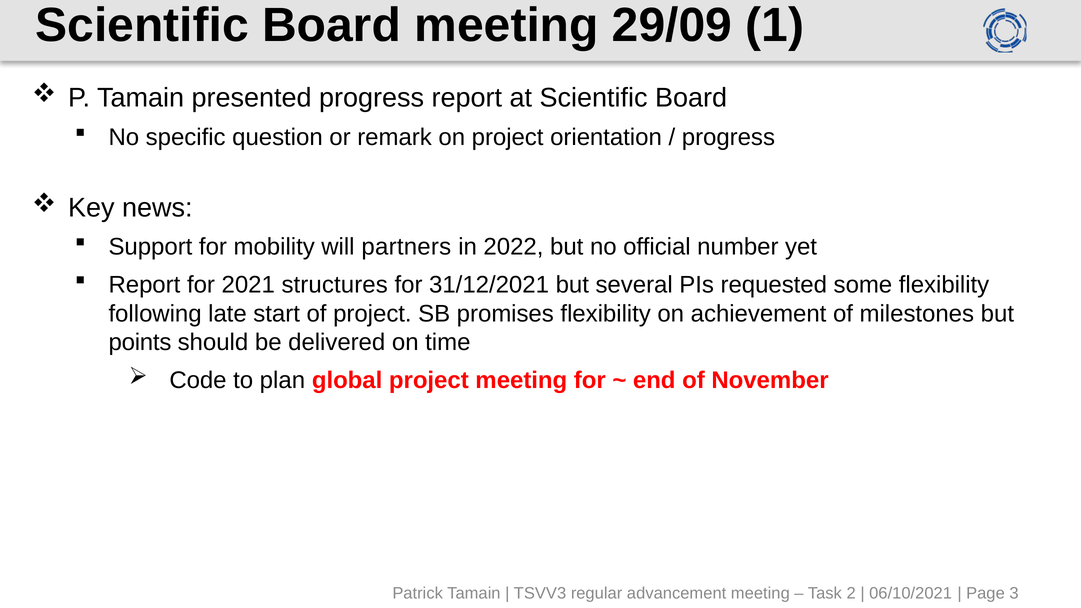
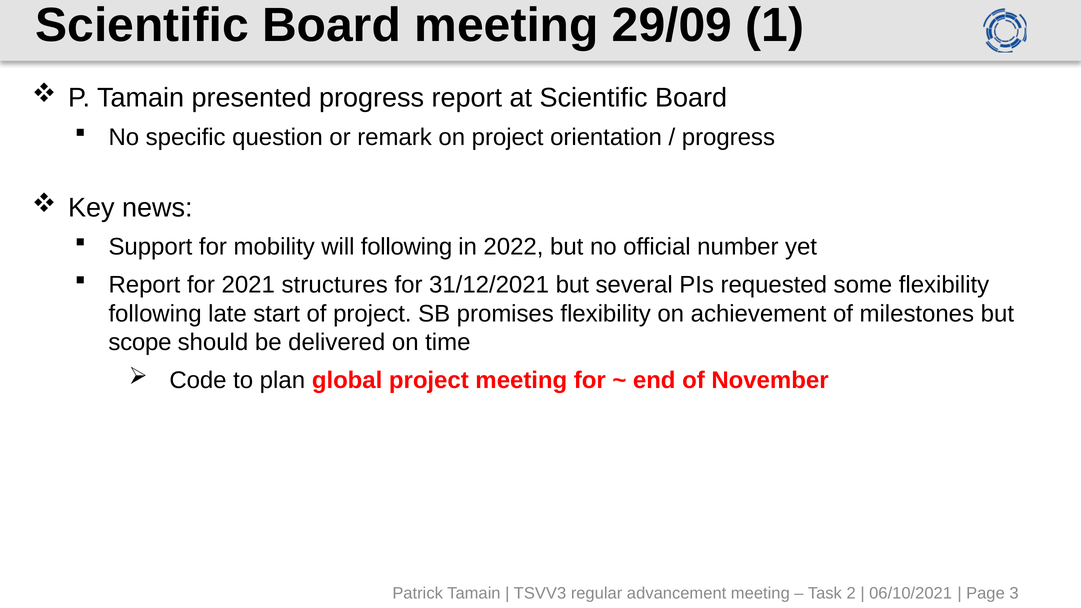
will partners: partners -> following
points: points -> scope
